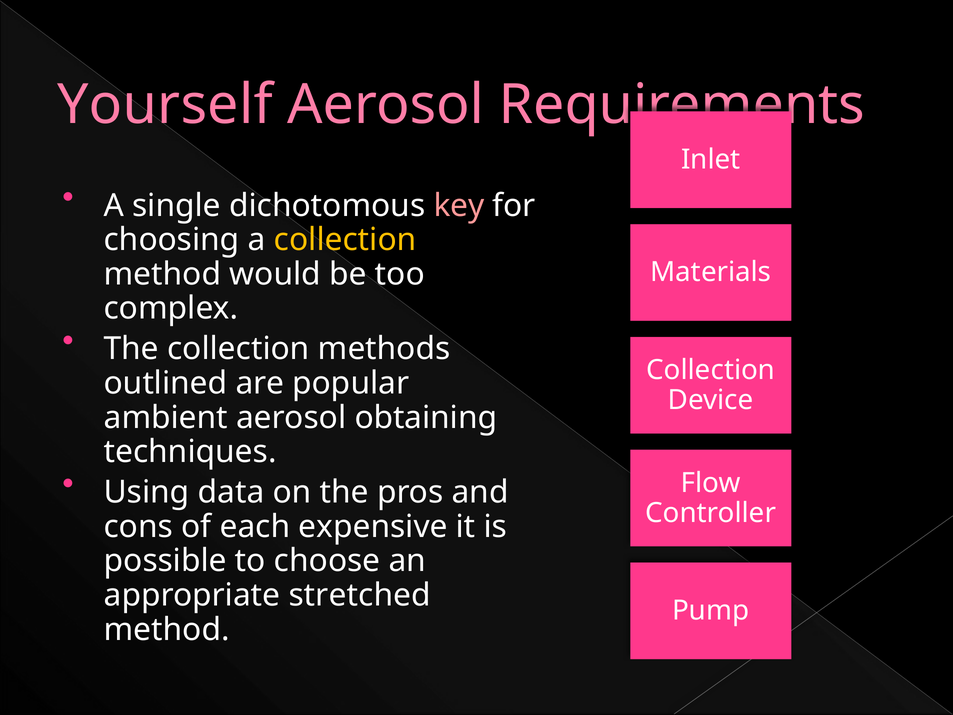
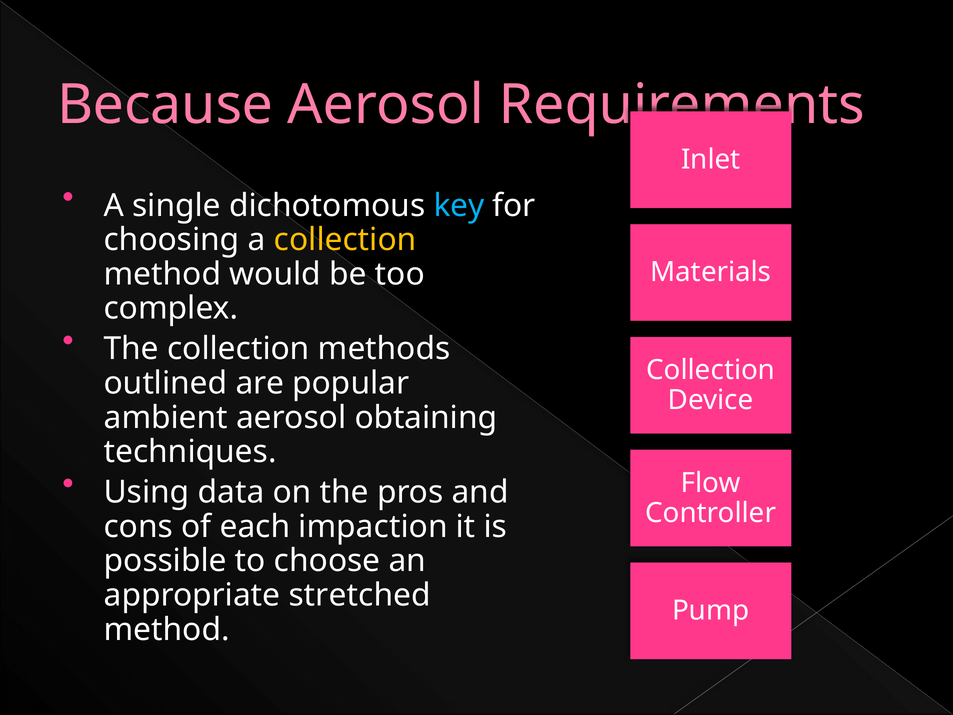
Yourself: Yourself -> Because
key colour: pink -> light blue
expensive: expensive -> impaction
